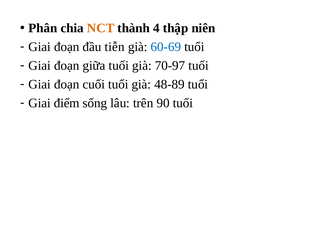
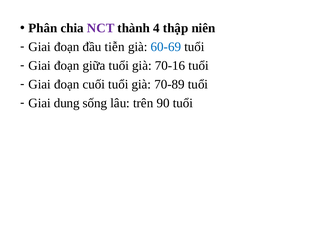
NCT colour: orange -> purple
70-97: 70-97 -> 70-16
48-89: 48-89 -> 70-89
điểm: điểm -> dung
